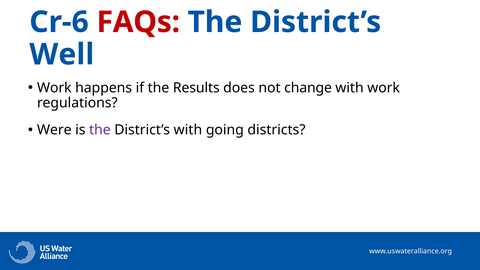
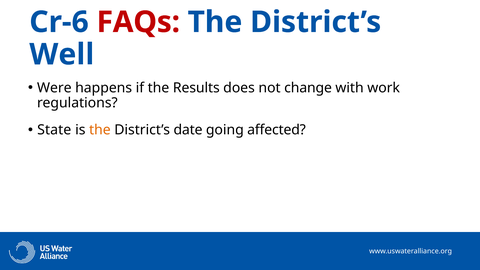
Work at (54, 88): Work -> Were
Were: Were -> State
the at (100, 130) colour: purple -> orange
District’s with: with -> date
districts: districts -> affected
